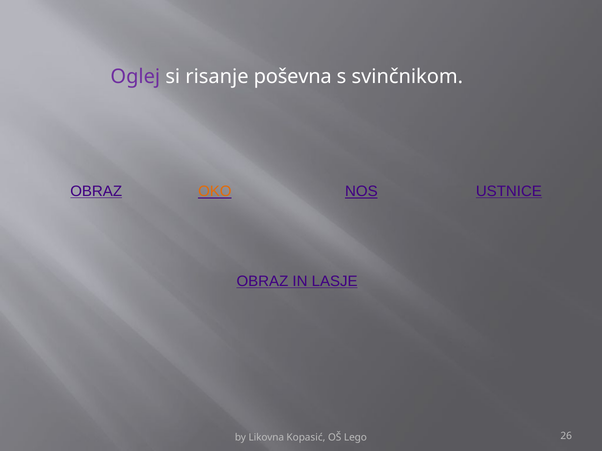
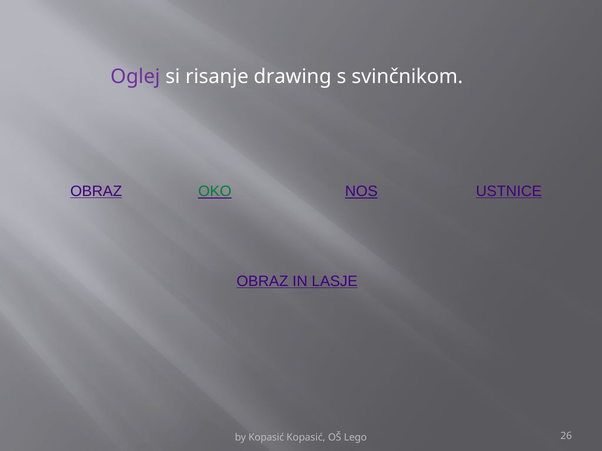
poševna: poševna -> drawing
OKO colour: orange -> green
by Likovna: Likovna -> Kopasić
